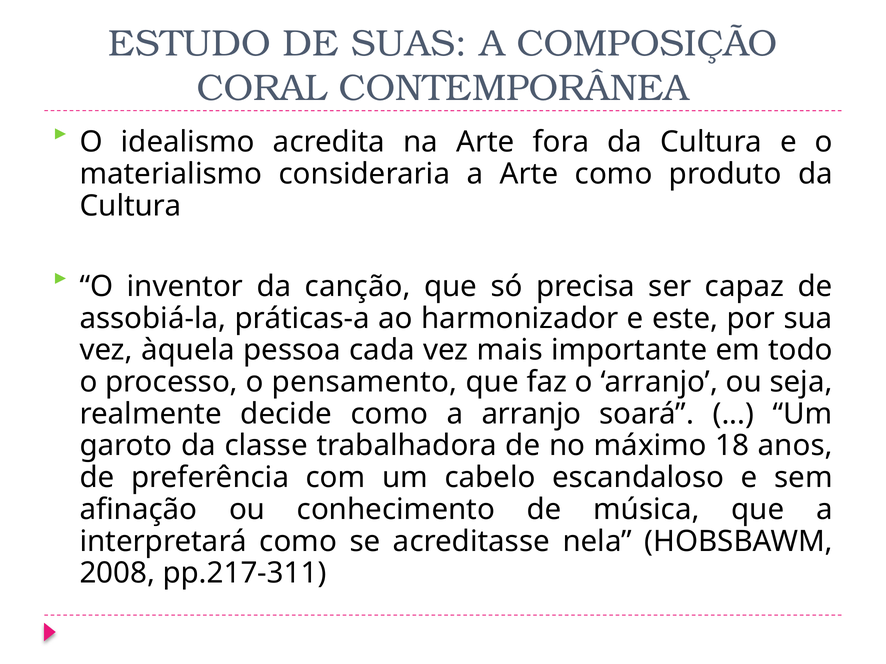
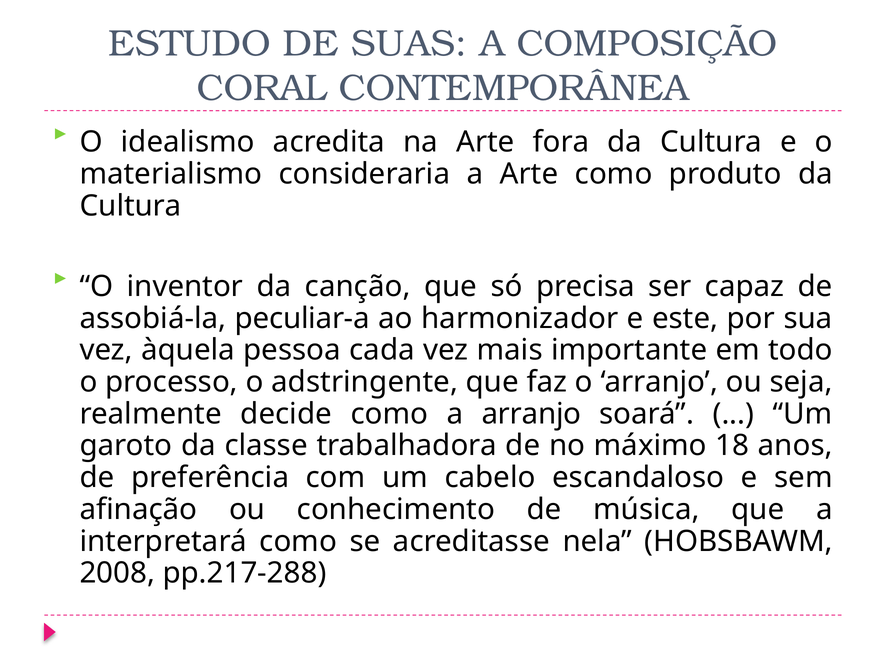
práticas-a: práticas-a -> peculiar-a
pensamento: pensamento -> adstringente
pp.217-311: pp.217-311 -> pp.217-288
